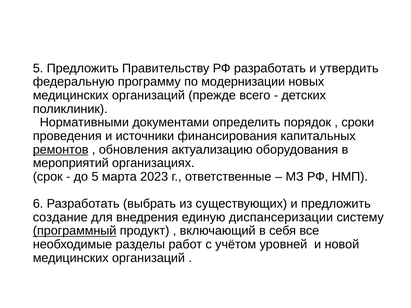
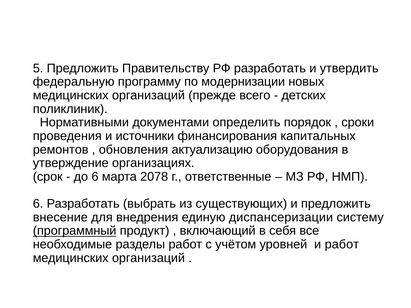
ремонтов underline: present -> none
мероприятий: мероприятий -> утверждение
до 5: 5 -> 6
2023: 2023 -> 2078
создание: создание -> внесение
и новой: новой -> работ
